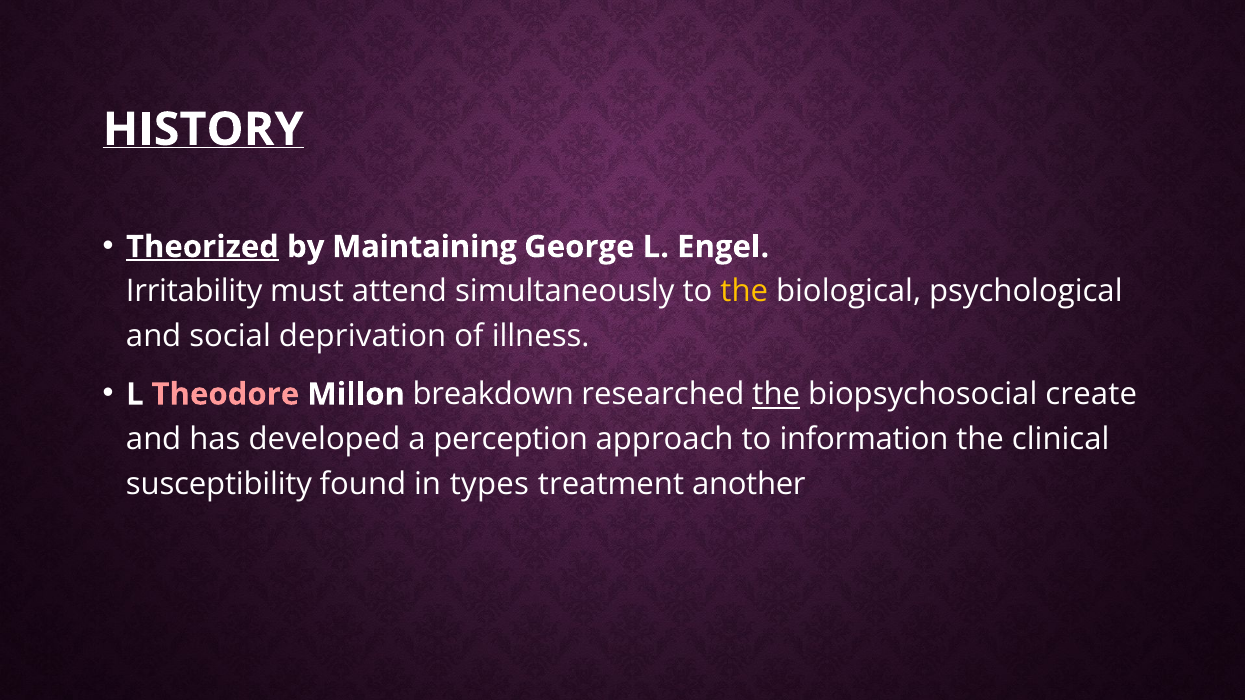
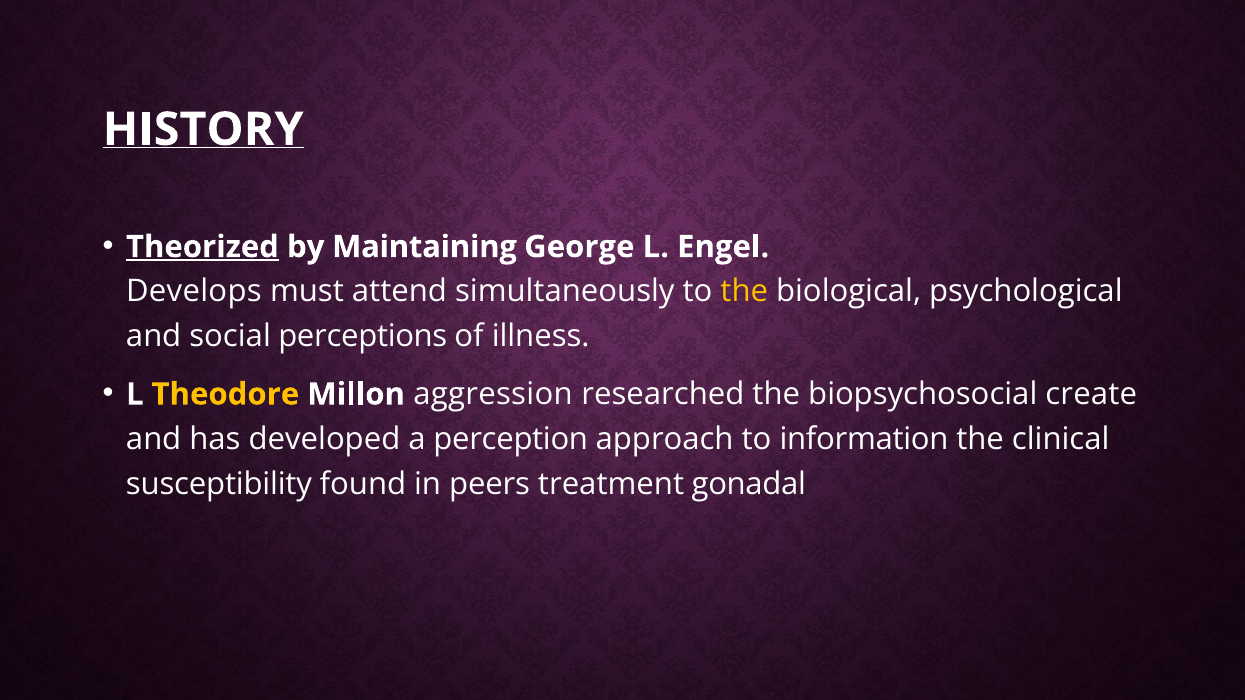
Irritability: Irritability -> Develops
deprivation: deprivation -> perceptions
Theodore colour: pink -> yellow
breakdown: breakdown -> aggression
the at (776, 394) underline: present -> none
types: types -> peers
another: another -> gonadal
